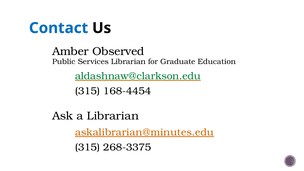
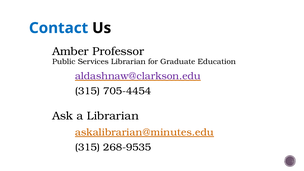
Observed: Observed -> Professor
aldashnaw@clarkson.edu colour: green -> purple
168-4454: 168-4454 -> 705-4454
268-3375: 268-3375 -> 268-9535
